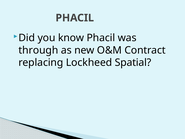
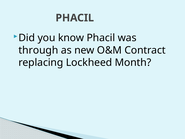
Spatial: Spatial -> Month
